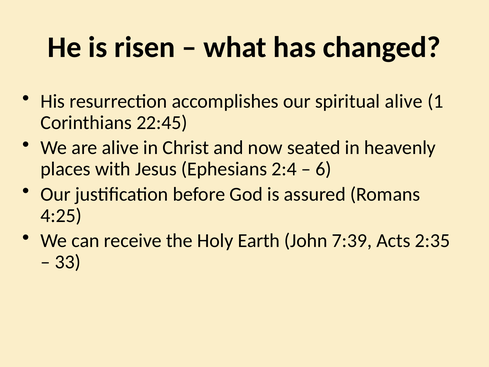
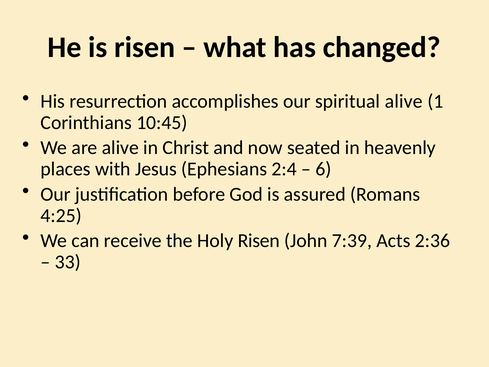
22:45: 22:45 -> 10:45
Holy Earth: Earth -> Risen
2:35: 2:35 -> 2:36
